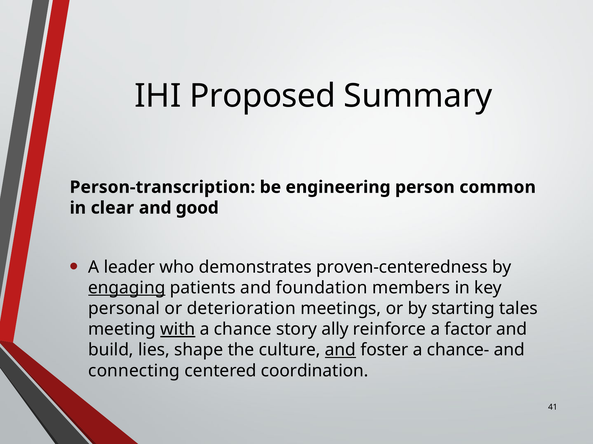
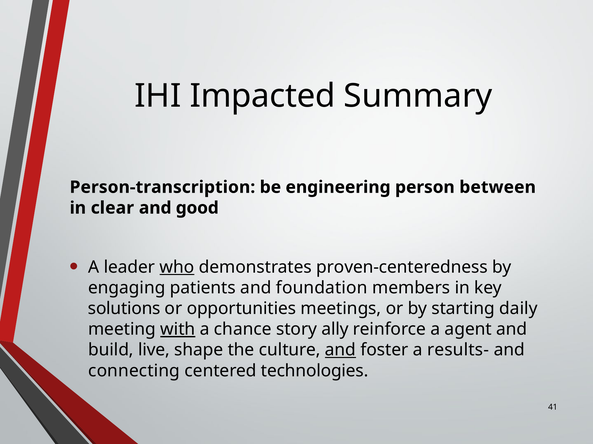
Proposed: Proposed -> Impacted
common: common -> between
who underline: none -> present
engaging underline: present -> none
personal: personal -> solutions
deterioration: deterioration -> opportunities
tales: tales -> daily
factor: factor -> agent
lies: lies -> live
chance-: chance- -> results-
coordination: coordination -> technologies
